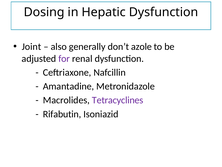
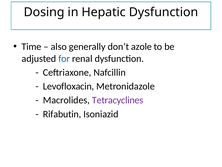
Joint: Joint -> Time
for colour: purple -> blue
Amantadine: Amantadine -> Levofloxacin
